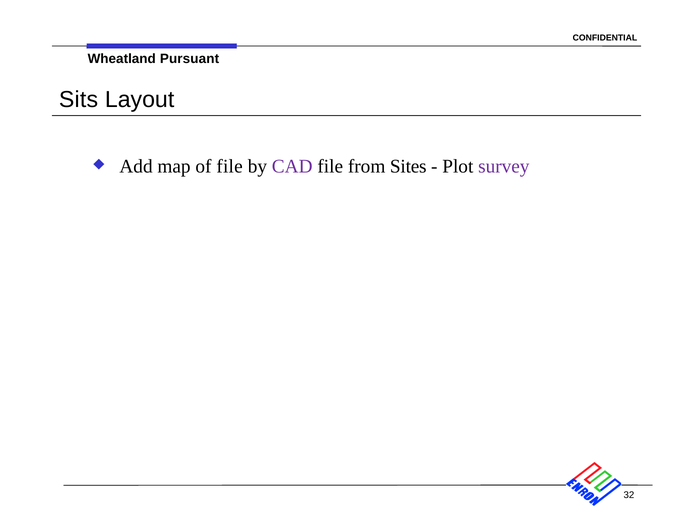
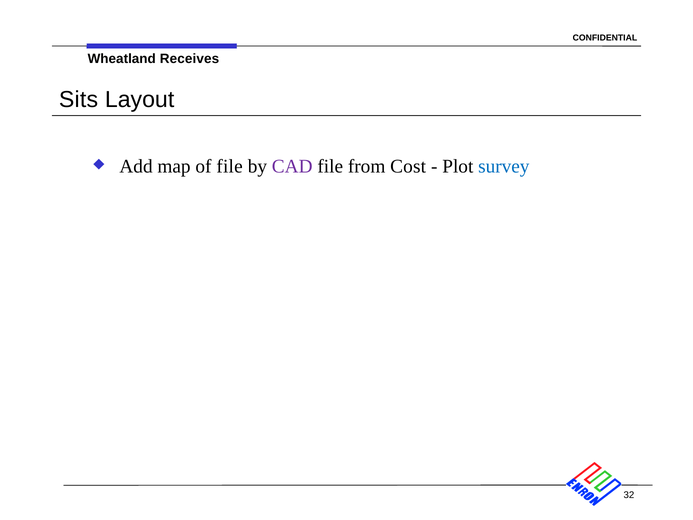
Pursuant: Pursuant -> Receives
Sites: Sites -> Cost
survey colour: purple -> blue
